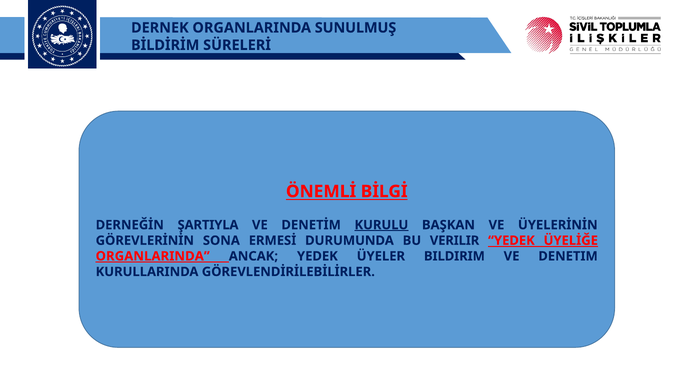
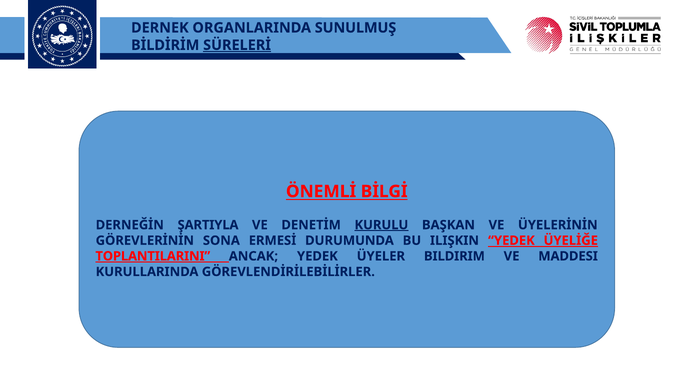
SÜRELERİ underline: none -> present
VERILIR: VERILIR -> ILIŞKIN
ORGANLARINDA at (153, 256): ORGANLARINDA -> TOPLANTILARINI
DENETIM: DENETIM -> MADDESI
